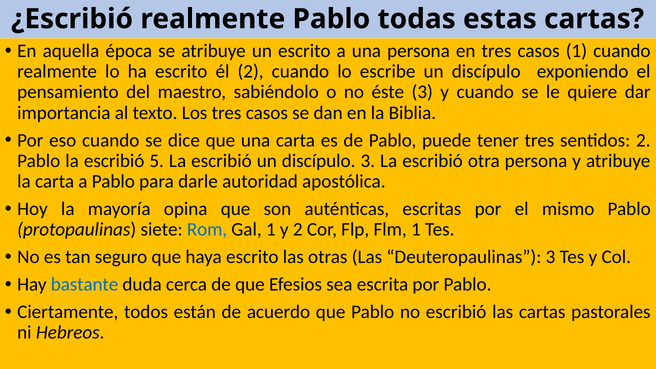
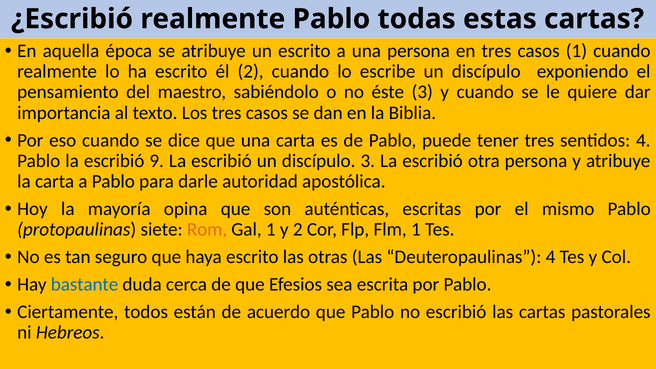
sentidos 2: 2 -> 4
5: 5 -> 9
Rom colour: blue -> orange
Deuteropaulinas 3: 3 -> 4
